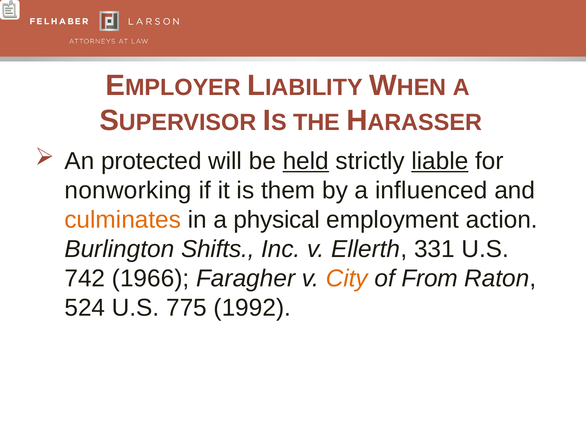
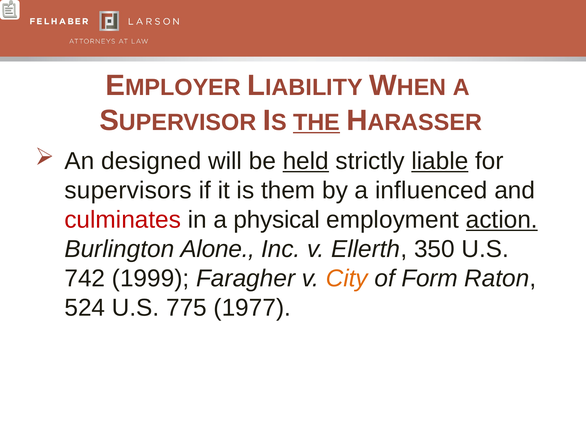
THE underline: none -> present
protected: protected -> designed
nonworking: nonworking -> supervisors
culminates colour: orange -> red
action underline: none -> present
Shifts: Shifts -> Alone
331: 331 -> 350
1966: 1966 -> 1999
From: From -> Form
1992: 1992 -> 1977
